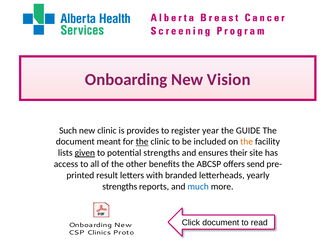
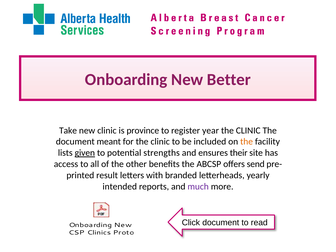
Vision: Vision -> Better
Such: Such -> Take
provides: provides -> province
GUIDE at (248, 130): GUIDE -> CLINIC
the at (142, 142) underline: present -> none
strengths at (120, 186): strengths -> intended
much colour: blue -> purple
